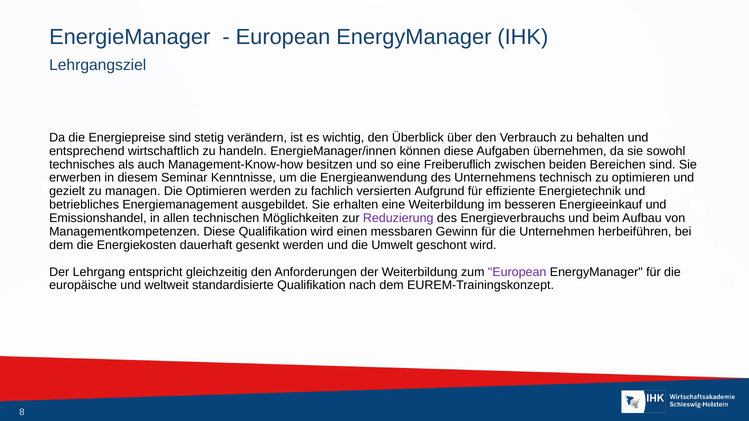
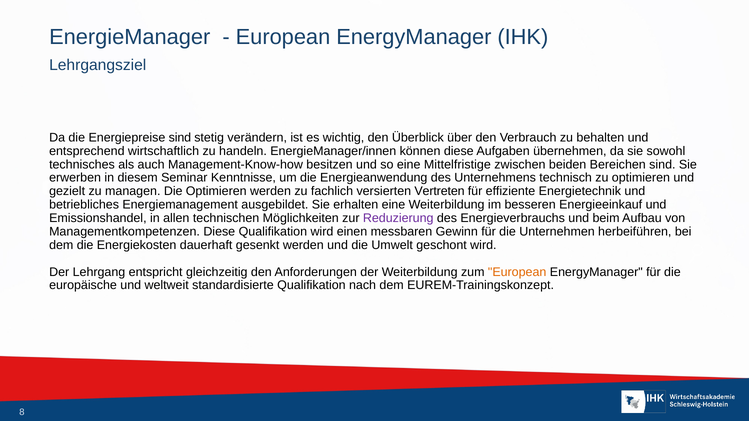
Freiberuflich: Freiberuflich -> Mittelfristige
Aufgrund: Aufgrund -> Vertreten
European at (517, 272) colour: purple -> orange
